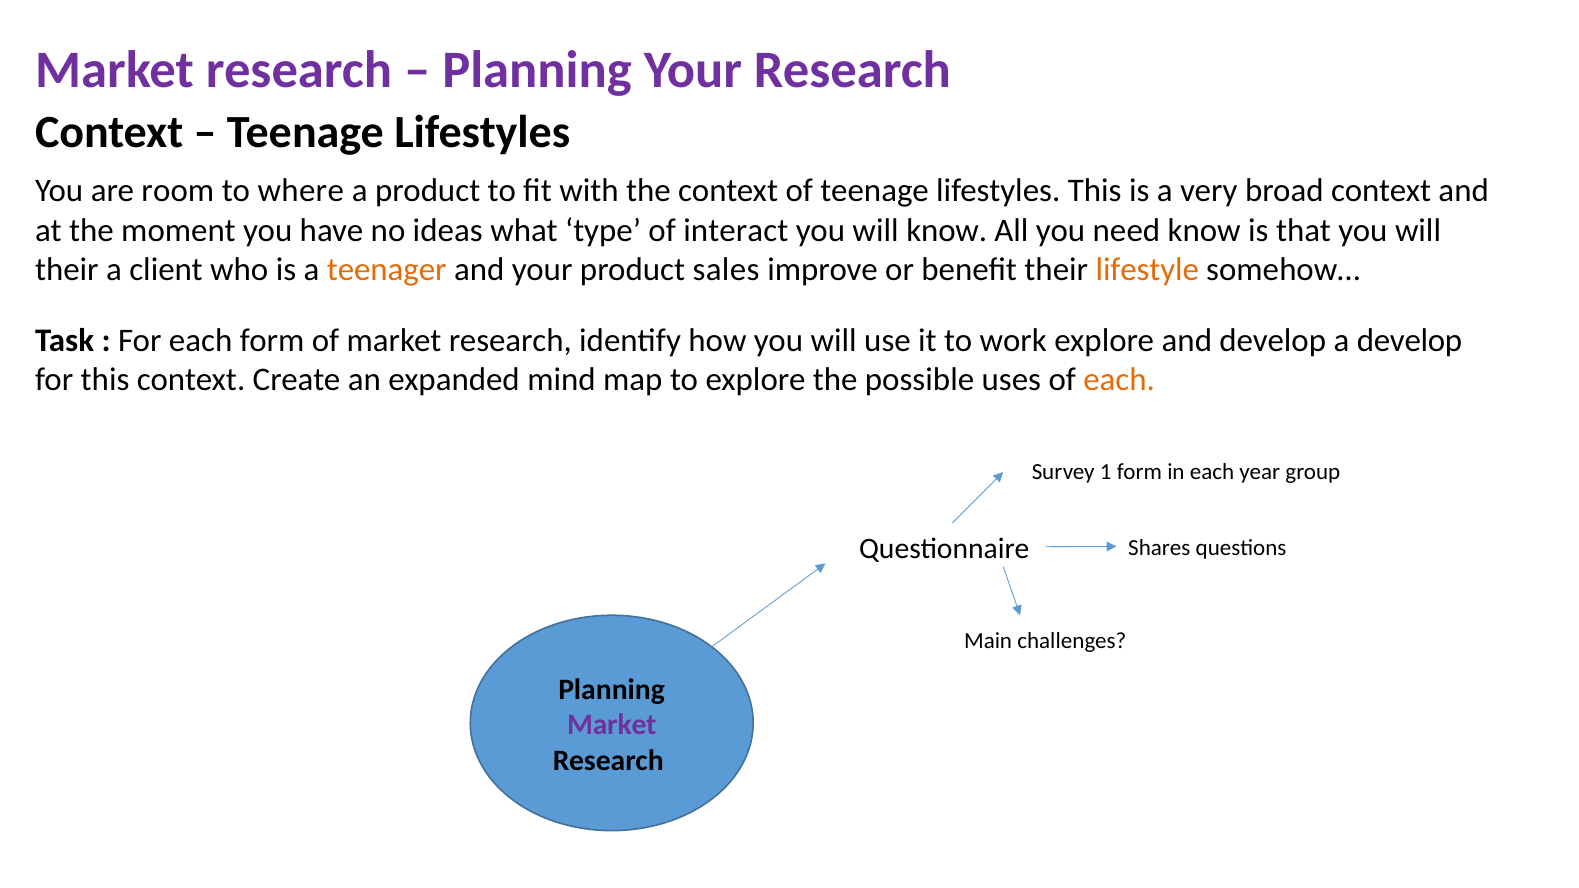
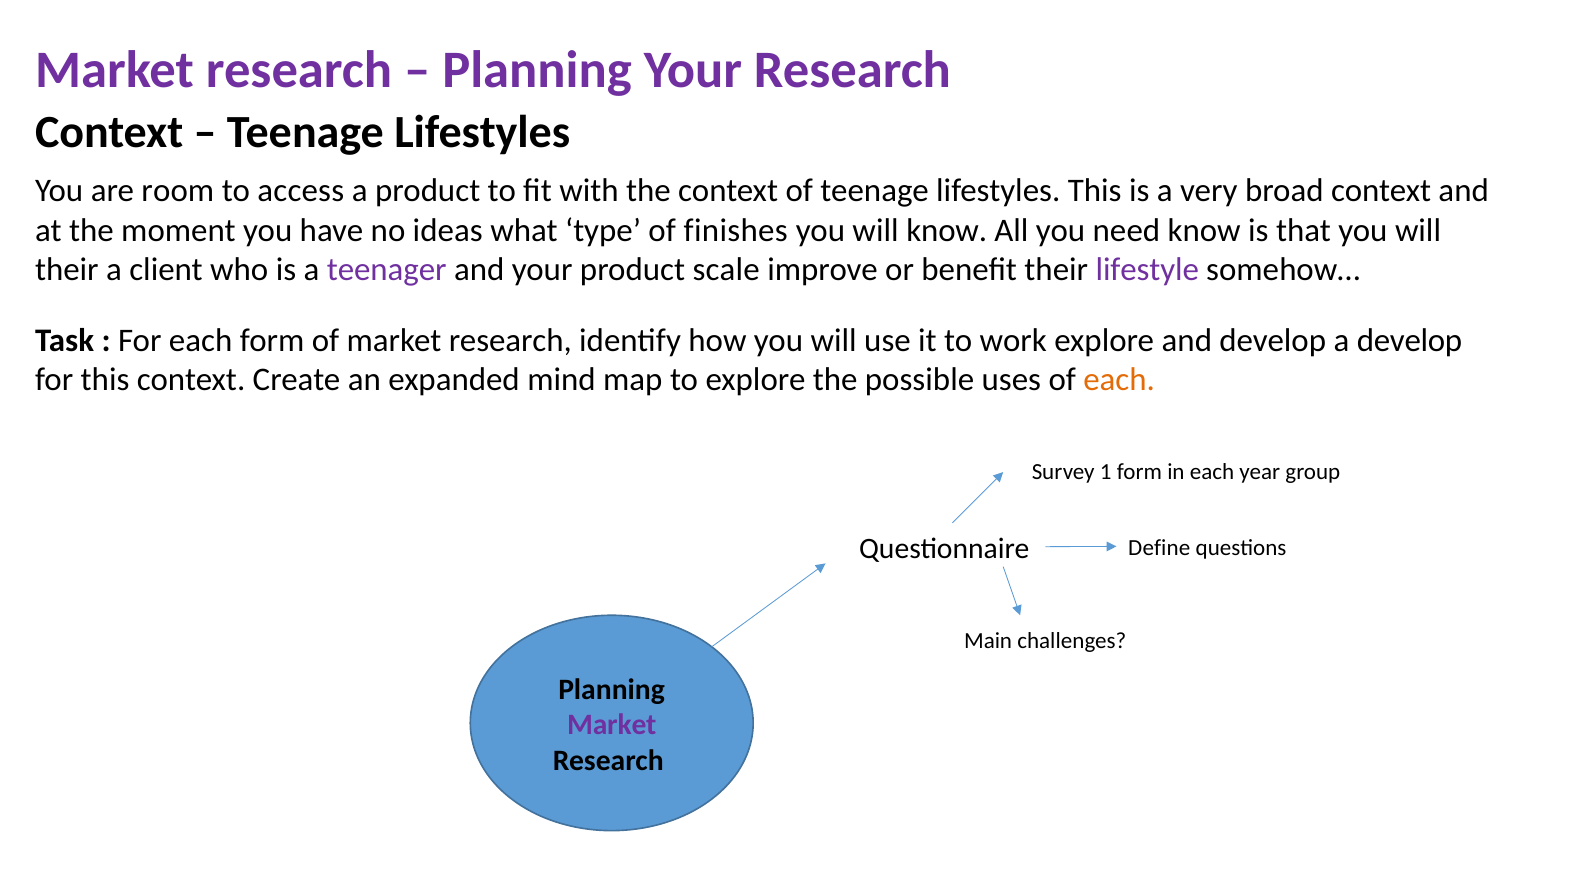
where: where -> access
interact: interact -> finishes
teenager colour: orange -> purple
sales: sales -> scale
lifestyle colour: orange -> purple
Shares: Shares -> Define
